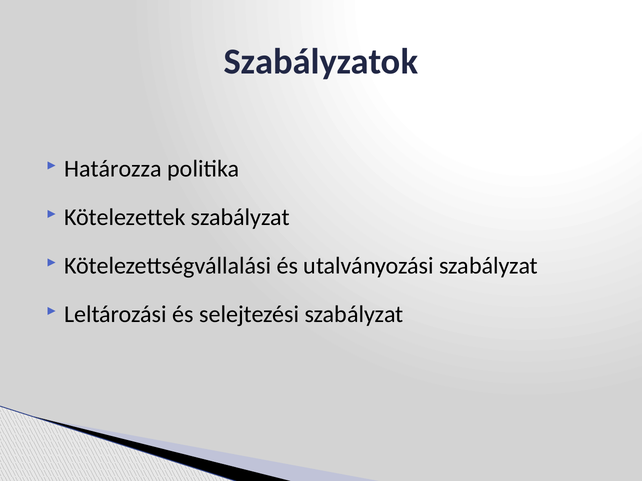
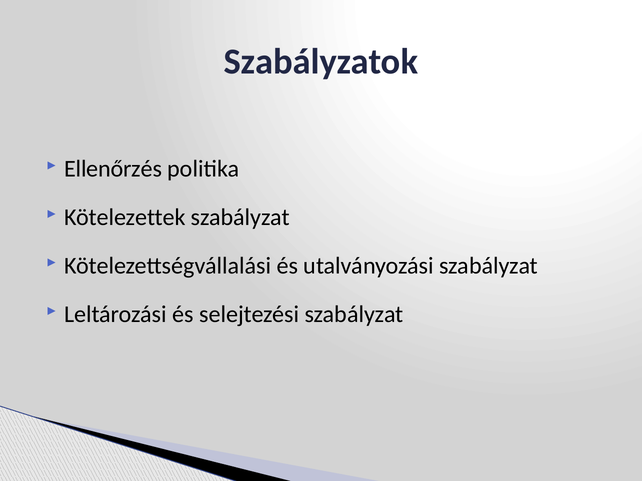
Határozza: Határozza -> Ellenőrzés
